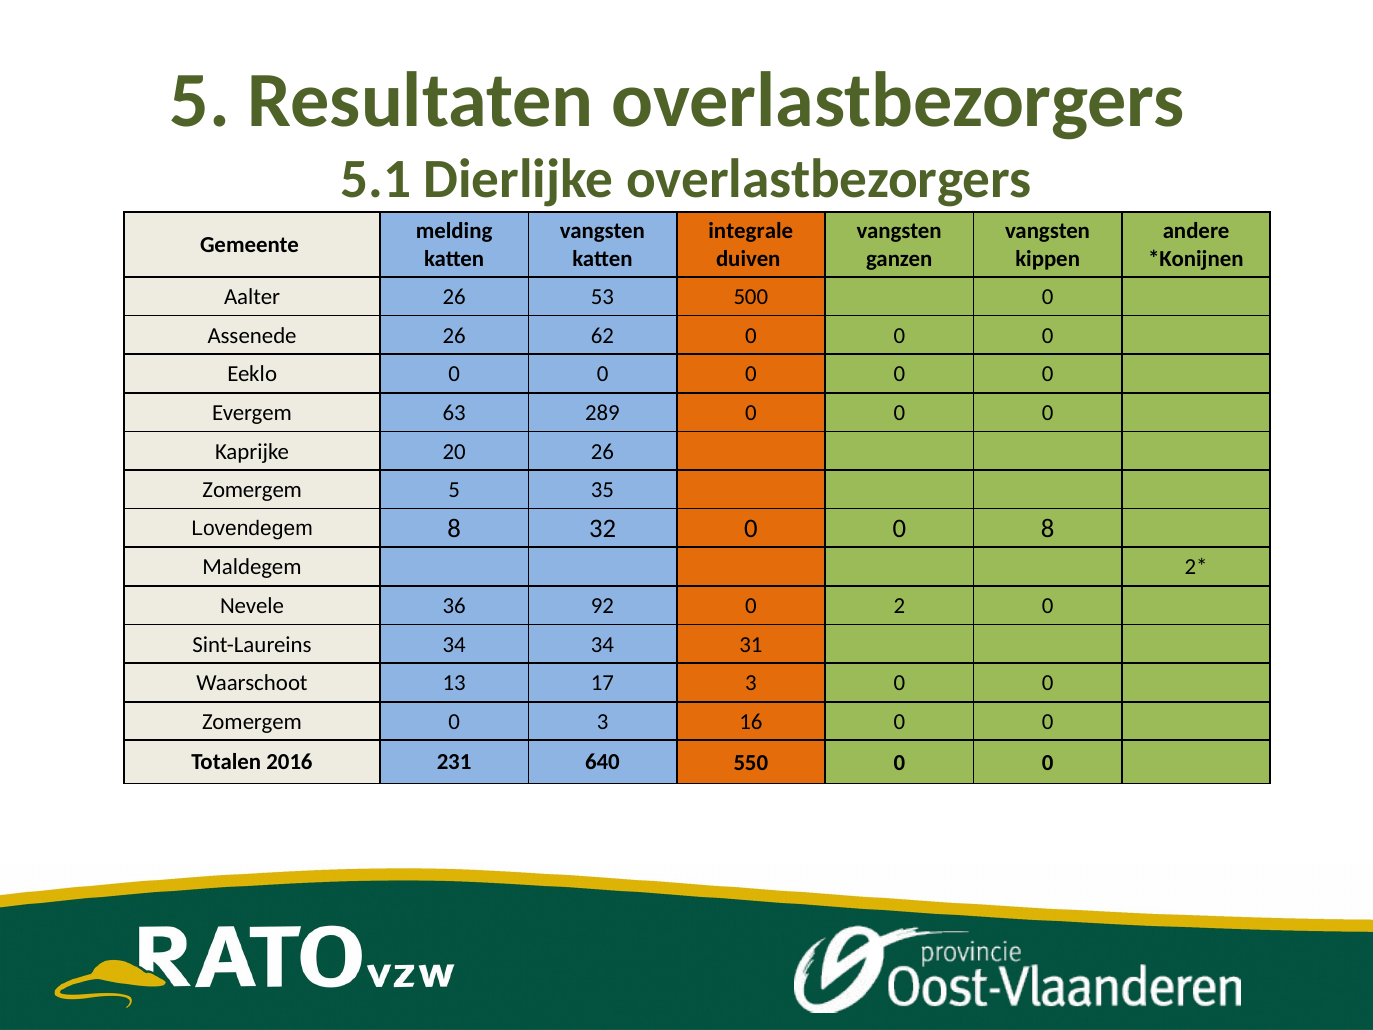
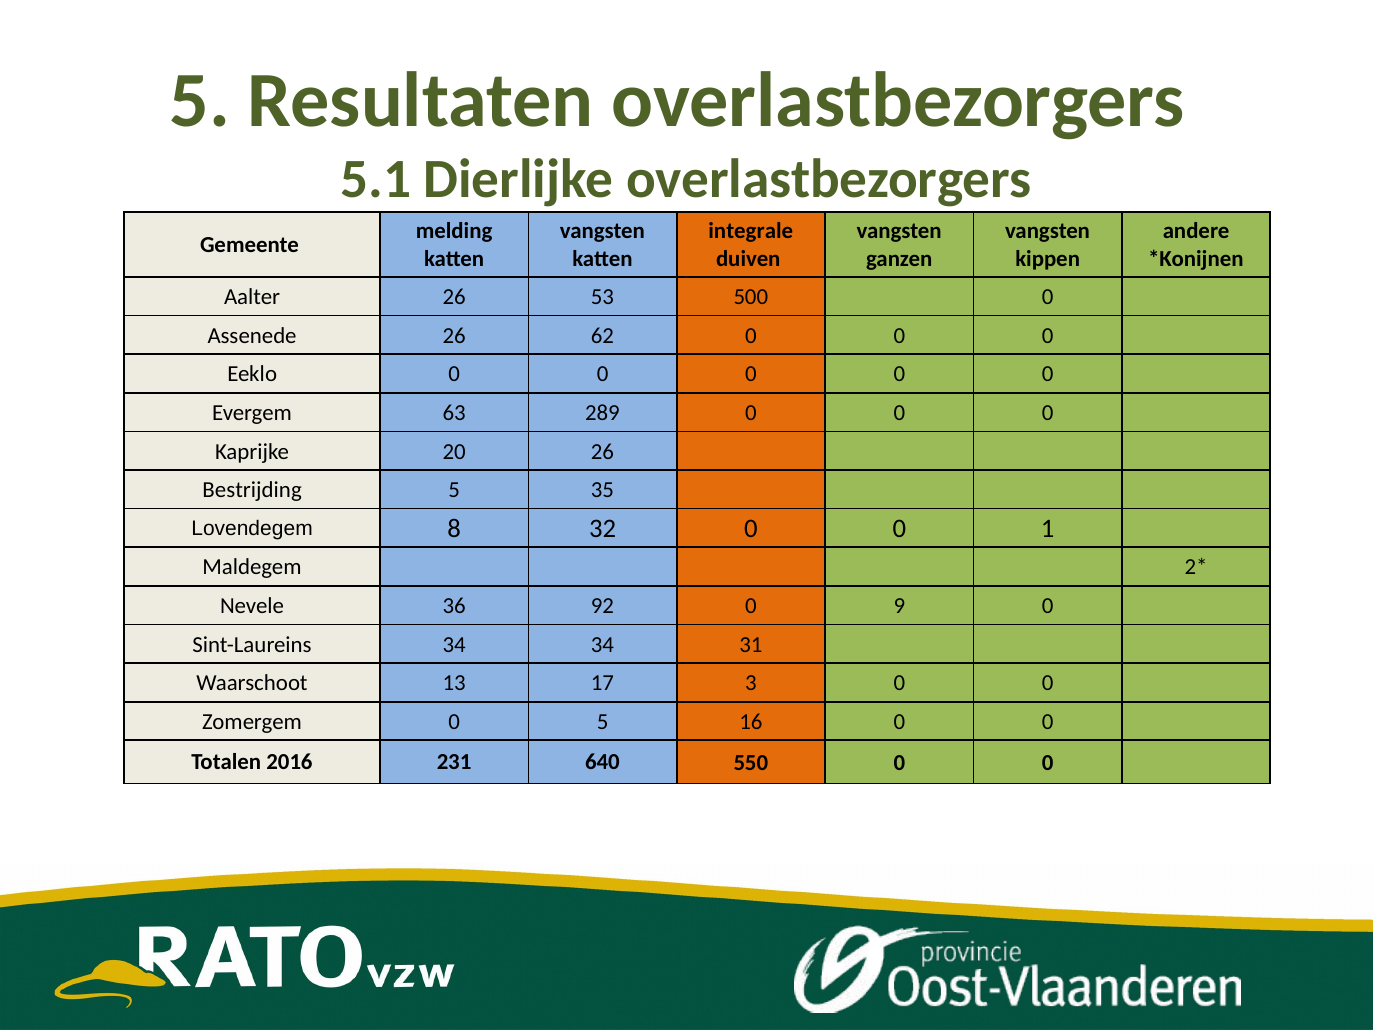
Zomergem at (252, 490): Zomergem -> Bestrijding
0 8: 8 -> 1
2: 2 -> 9
0 3: 3 -> 5
